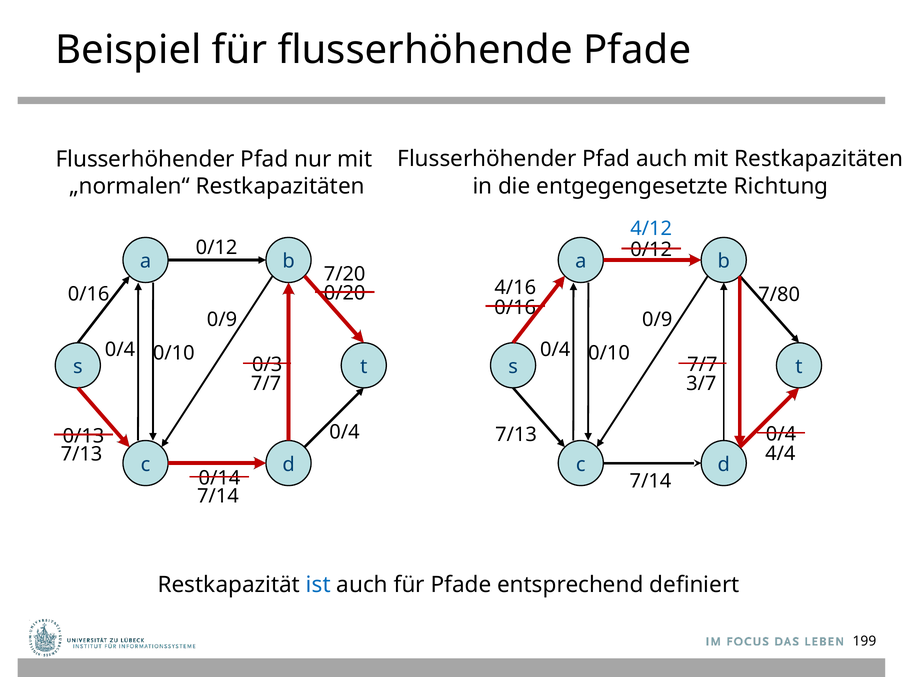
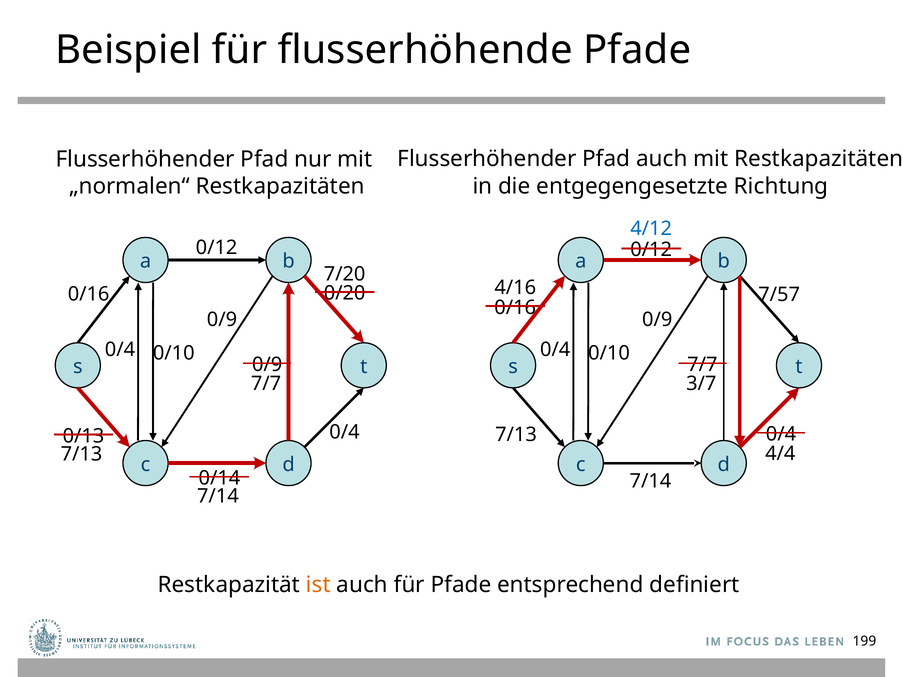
7/80: 7/80 -> 7/57
0/3 at (267, 365): 0/3 -> 0/9
ist colour: blue -> orange
